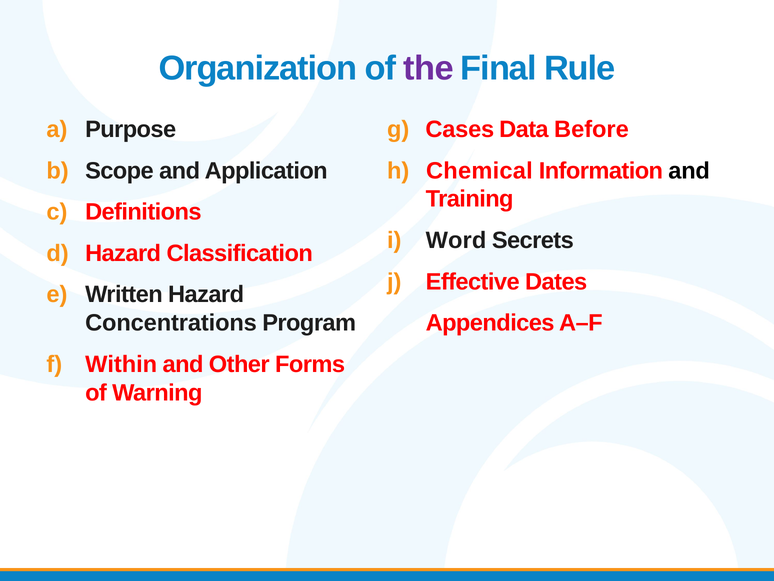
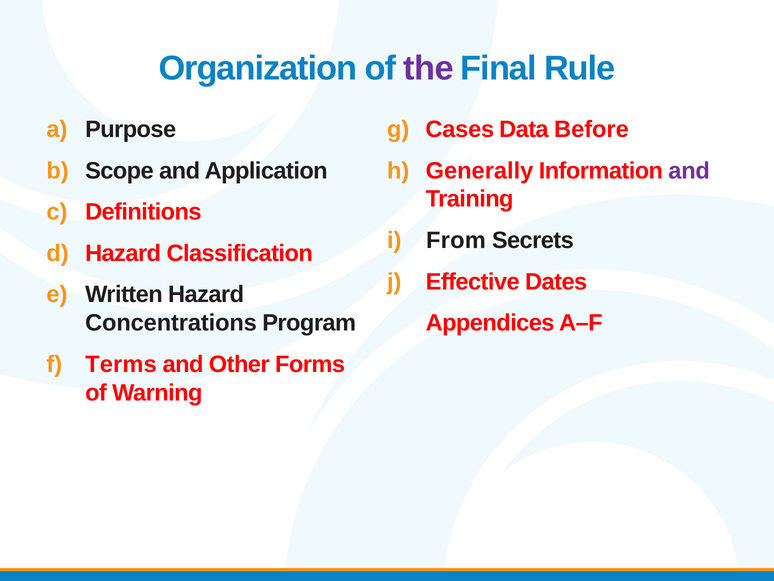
Chemical: Chemical -> Generally
and at (689, 171) colour: black -> purple
Word: Word -> From
Within: Within -> Terms
